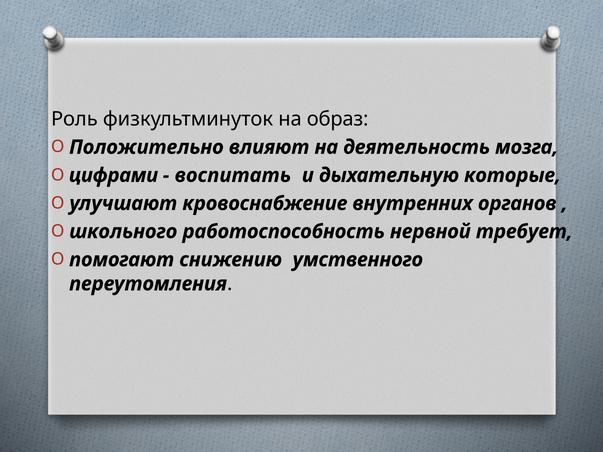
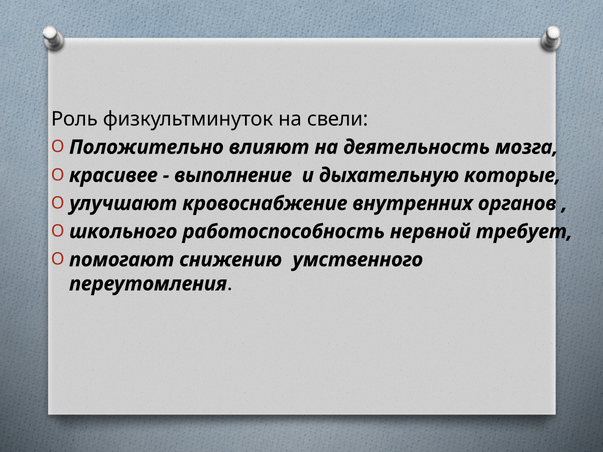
образ: образ -> свели
цифрами: цифрами -> красивее
воспитать: воспитать -> выполнение
